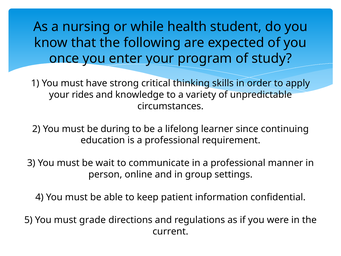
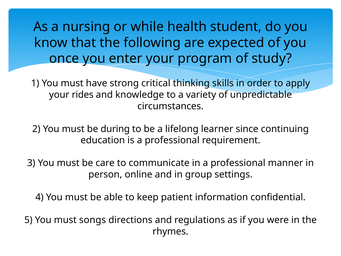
wait: wait -> care
grade: grade -> songs
current: current -> rhymes
